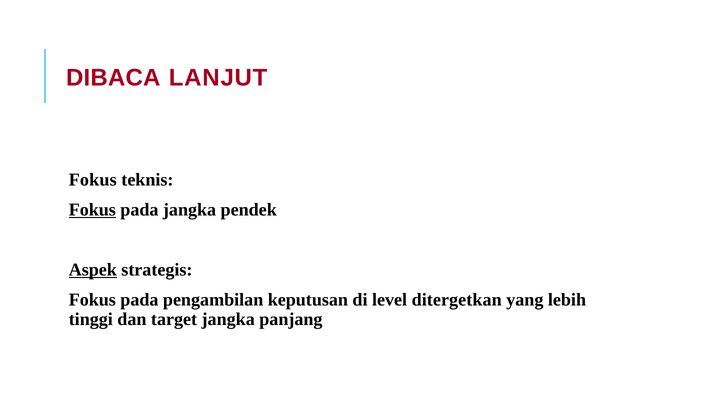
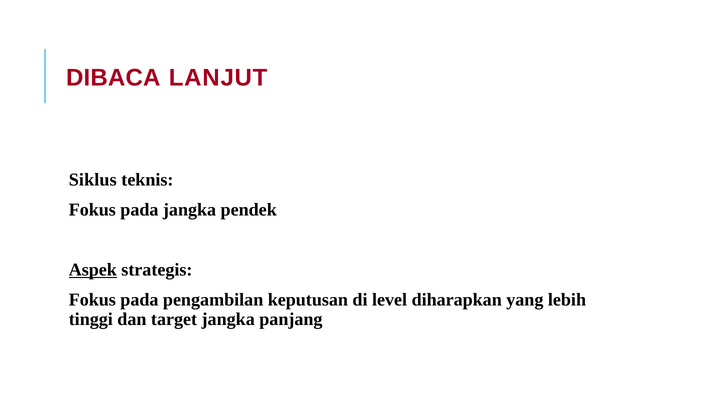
Fokus at (93, 180): Fokus -> Siklus
Fokus at (92, 210) underline: present -> none
ditergetkan: ditergetkan -> diharapkan
